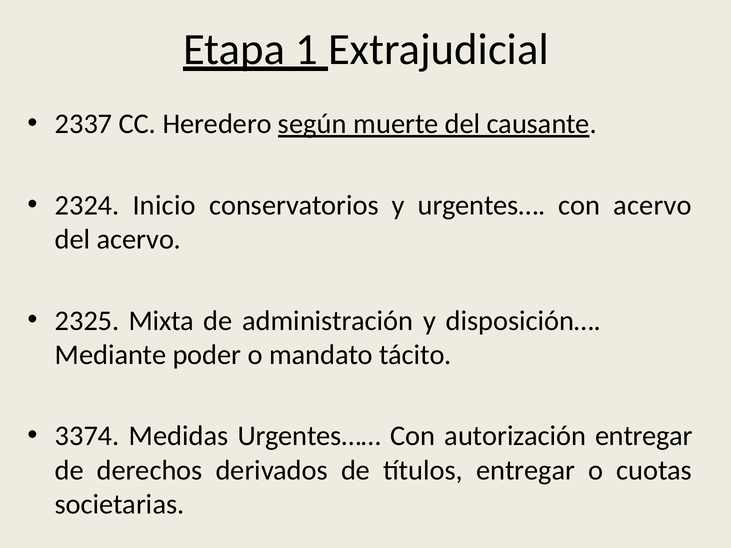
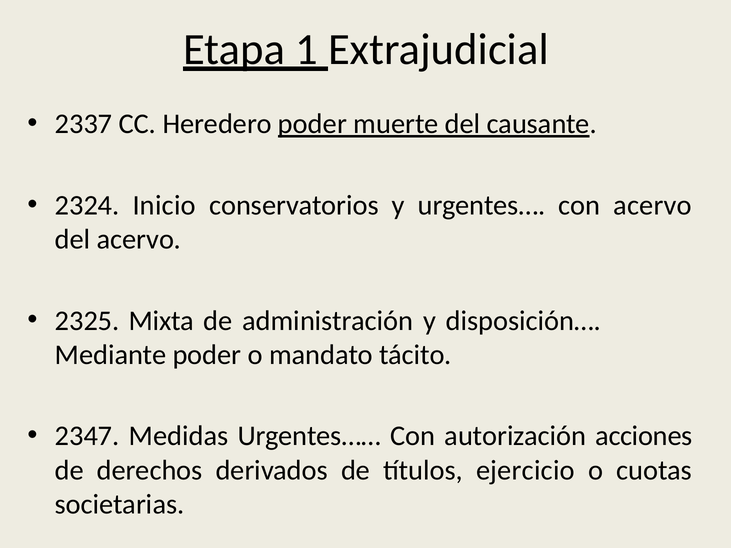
Heredero según: según -> poder
3374: 3374 -> 2347
autorización entregar: entregar -> acciones
títulos entregar: entregar -> ejercicio
